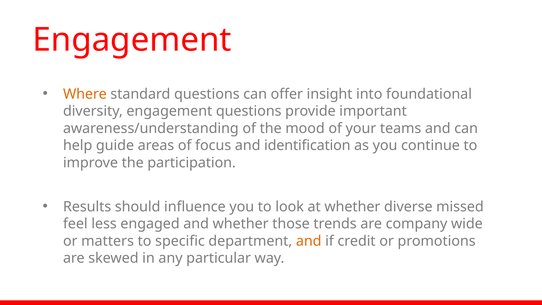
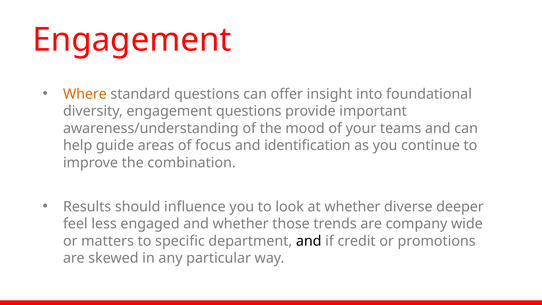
participation: participation -> combination
missed: missed -> deeper
and at (309, 241) colour: orange -> black
